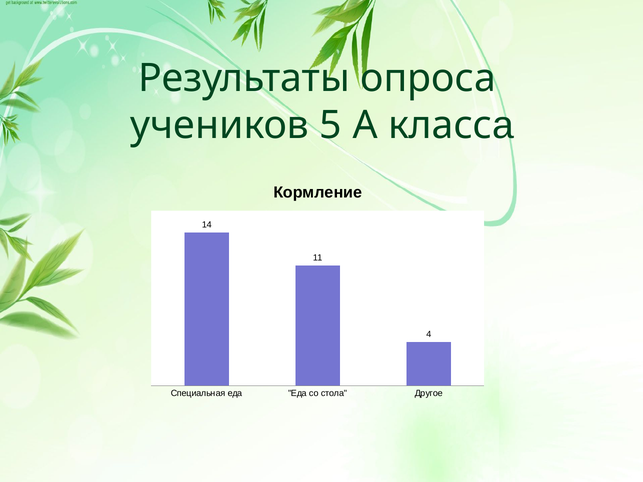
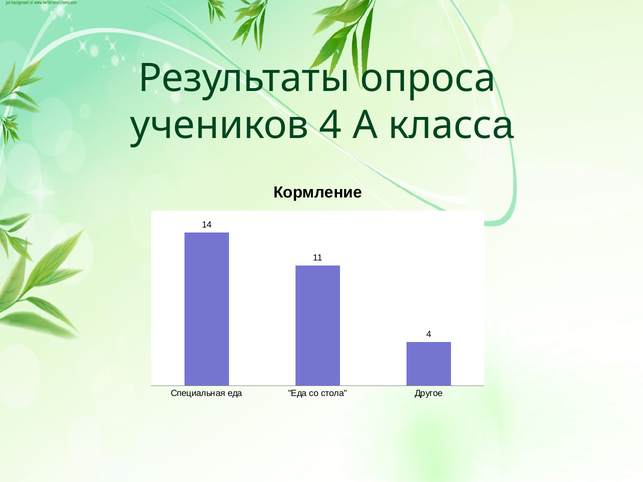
учеников 5: 5 -> 4
